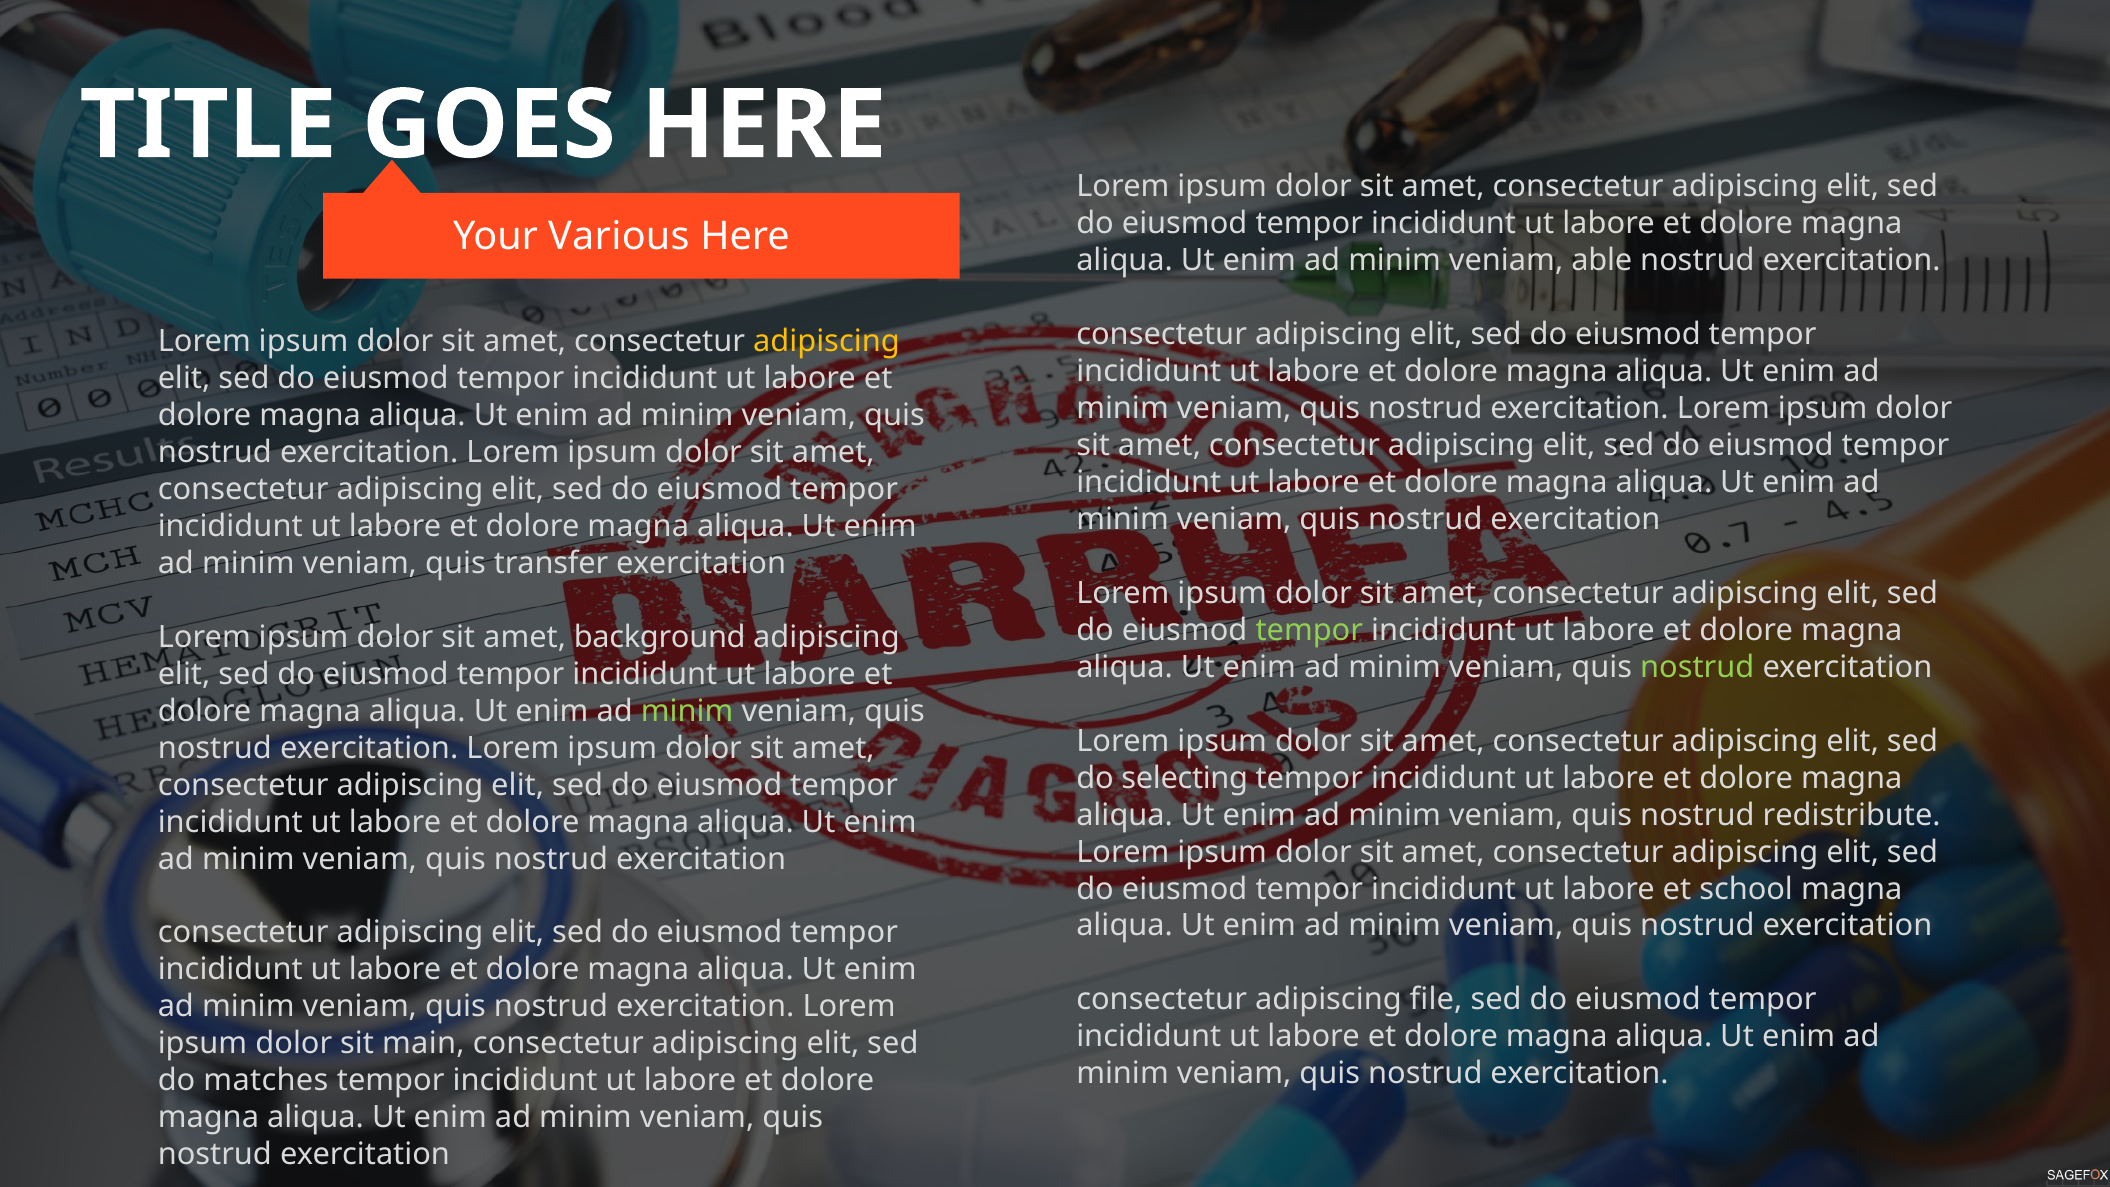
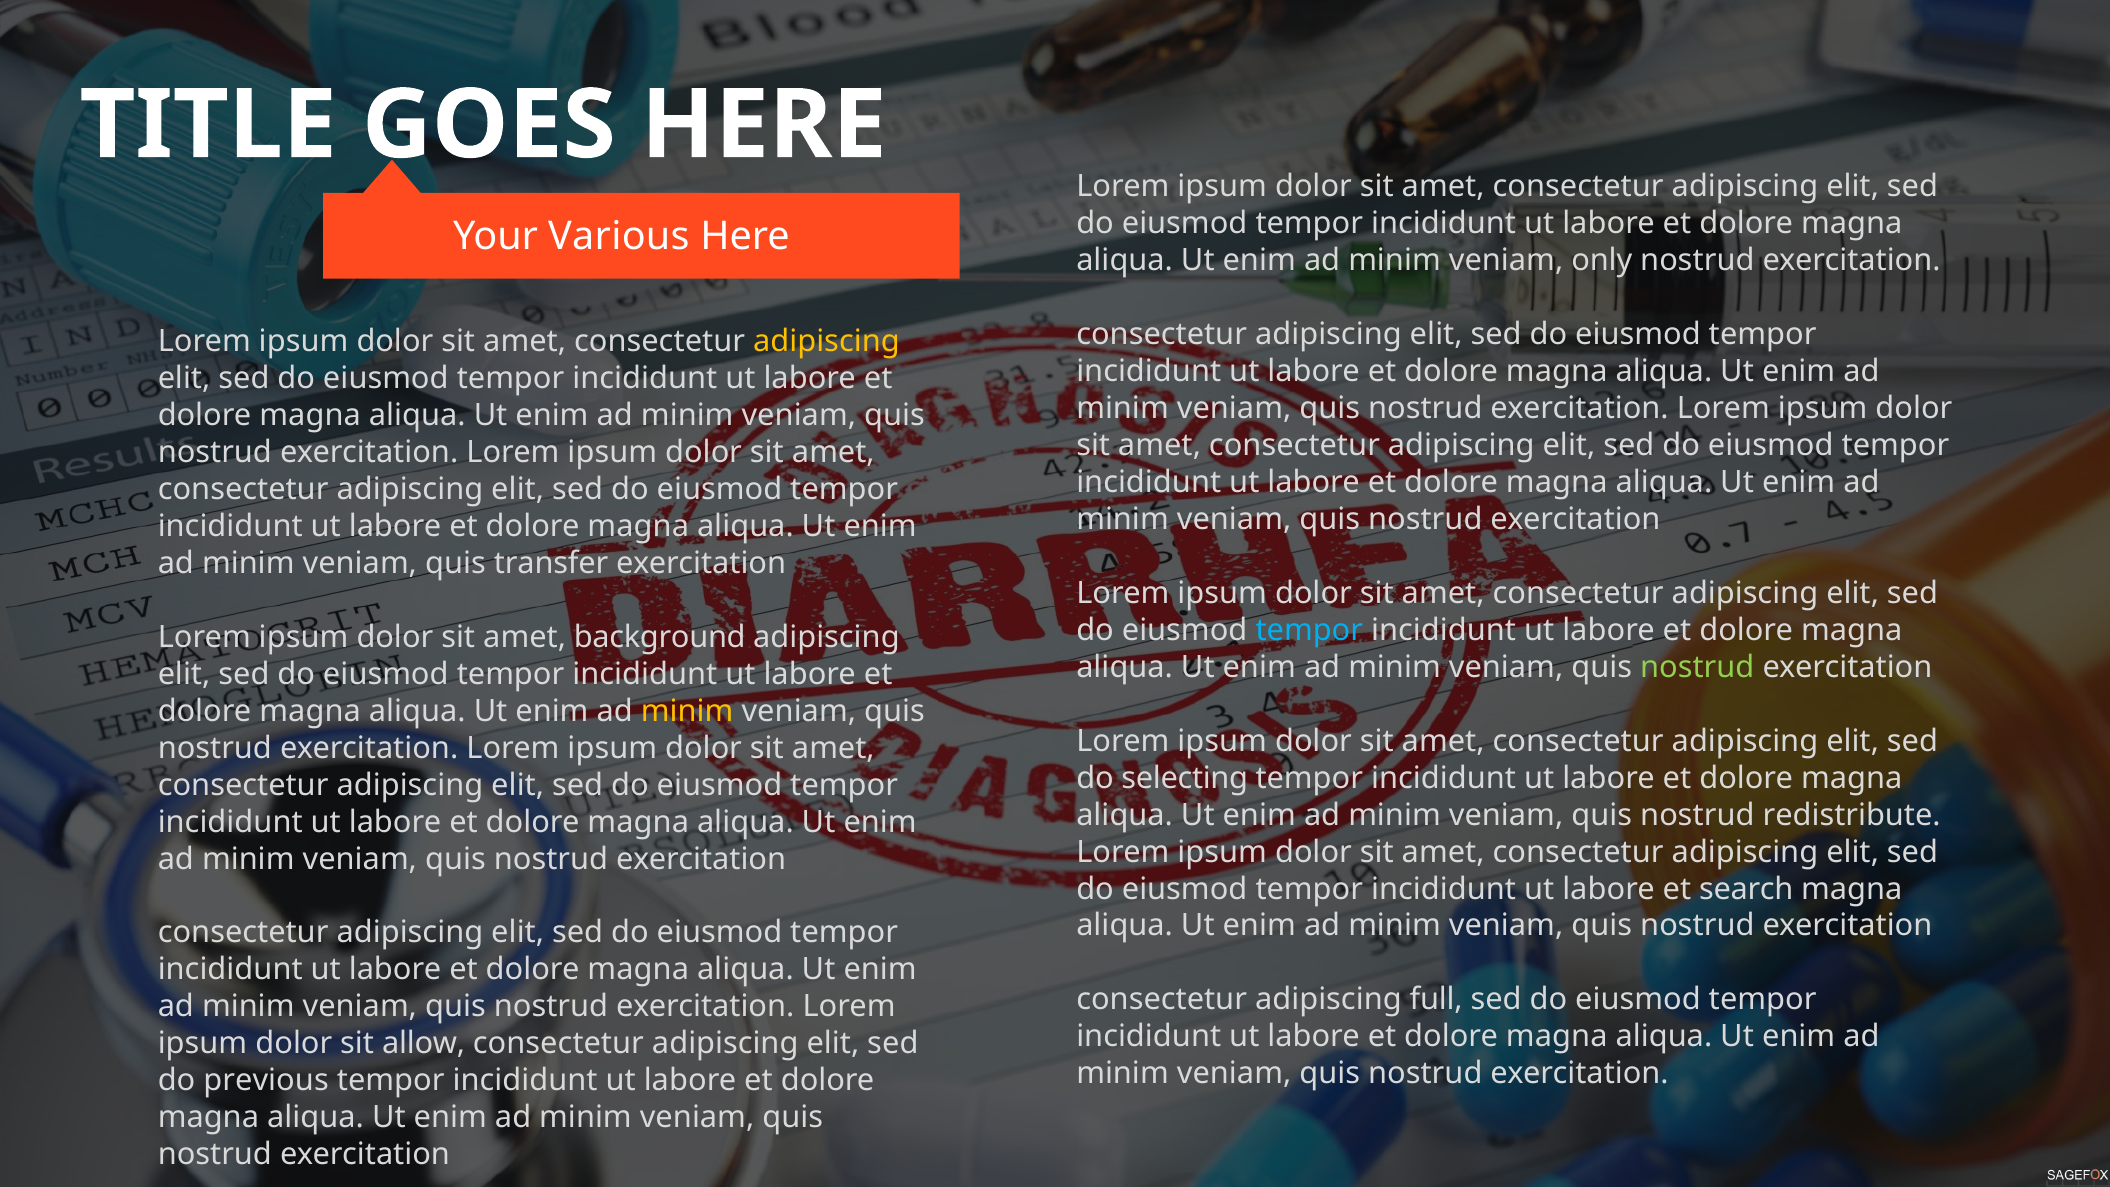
able: able -> only
tempor at (1309, 630) colour: light green -> light blue
minim at (687, 711) colour: light green -> yellow
school: school -> search
file: file -> full
main: main -> allow
matches: matches -> previous
